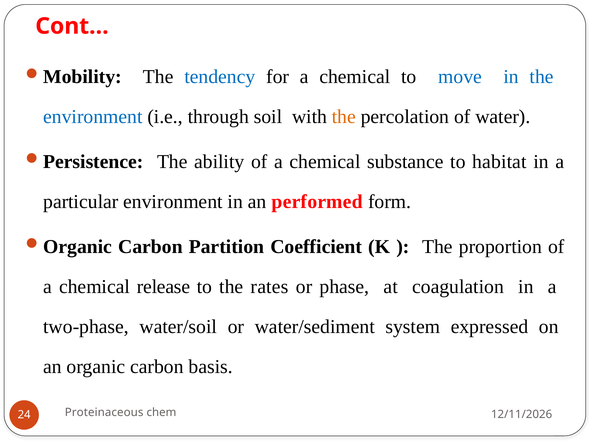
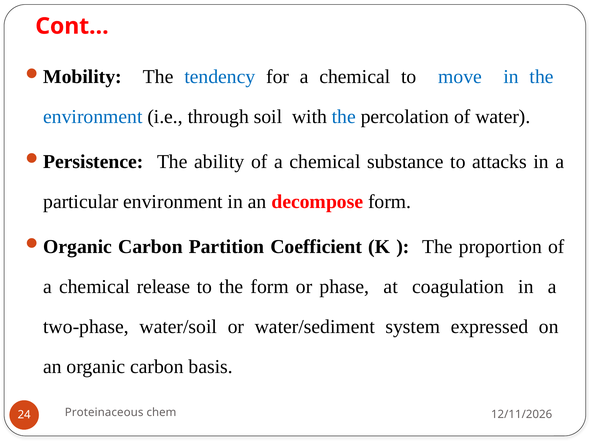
the at (344, 117) colour: orange -> blue
habitat: habitat -> attacks
performed: performed -> decompose
the rates: rates -> form
